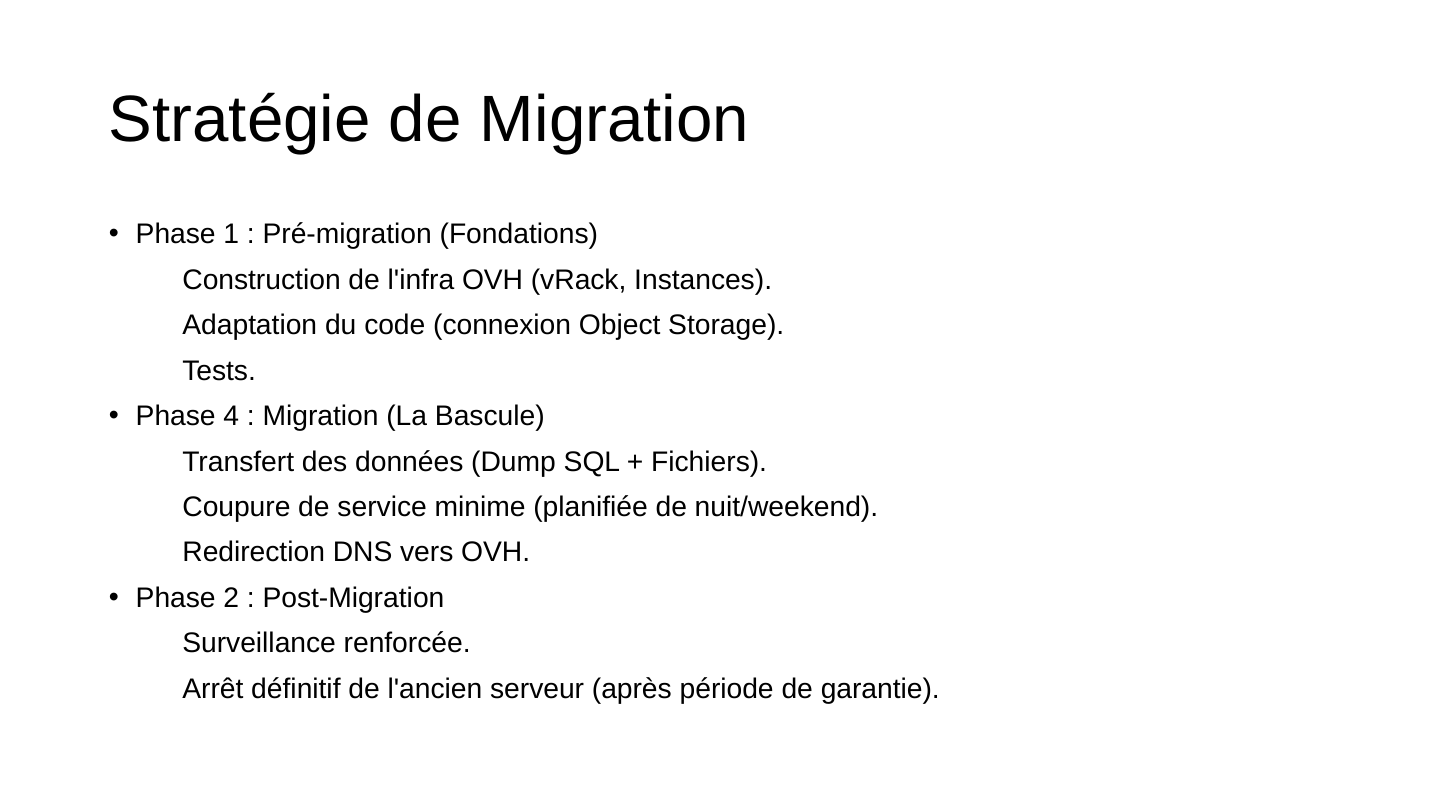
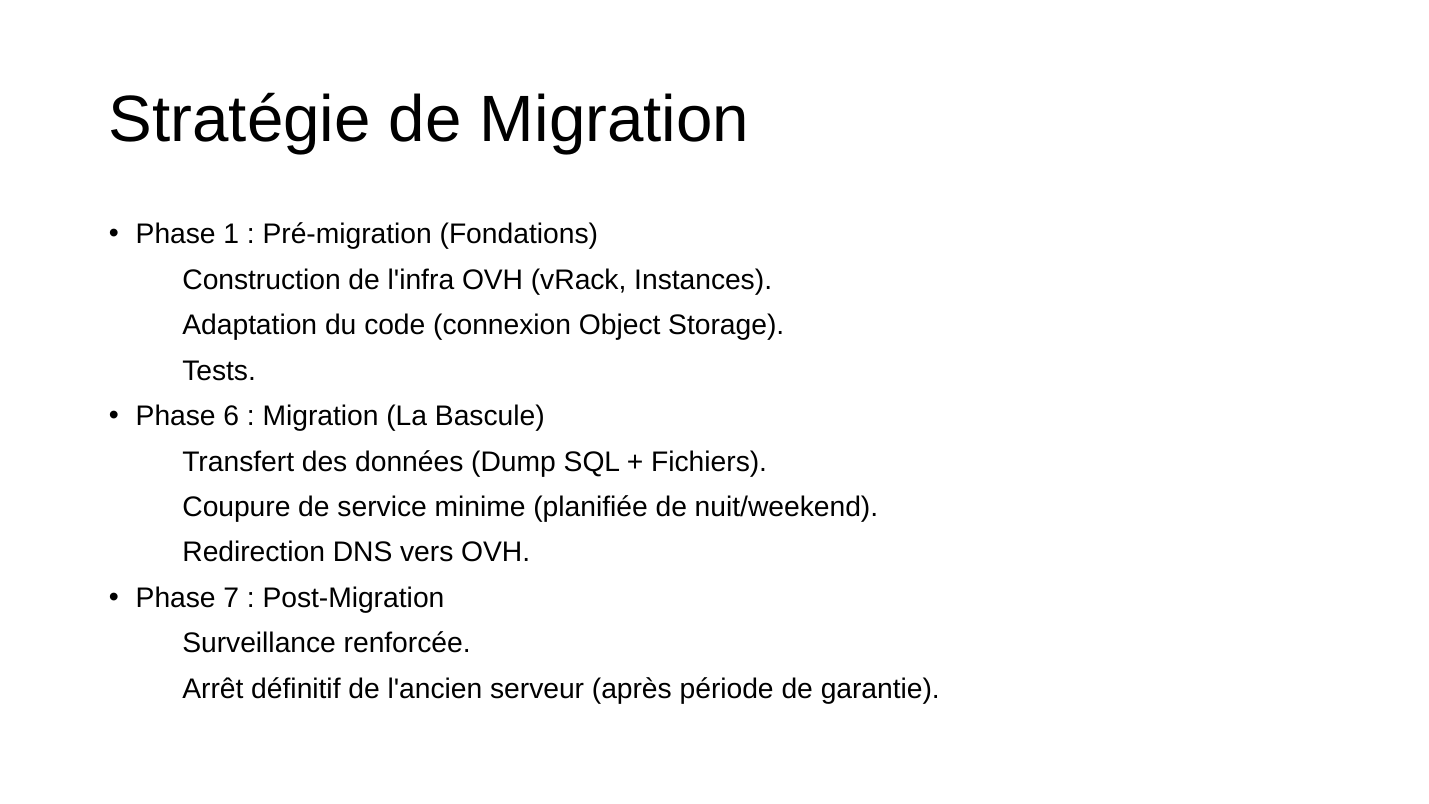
4: 4 -> 6
2: 2 -> 7
